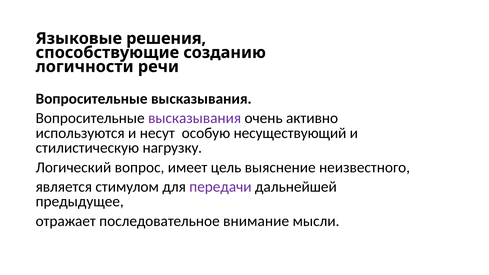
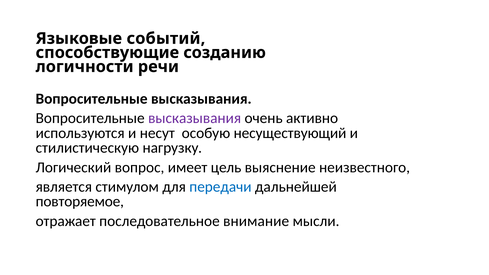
решения: решения -> событий
передачи colour: purple -> blue
предыдущее: предыдущее -> повторяемое
